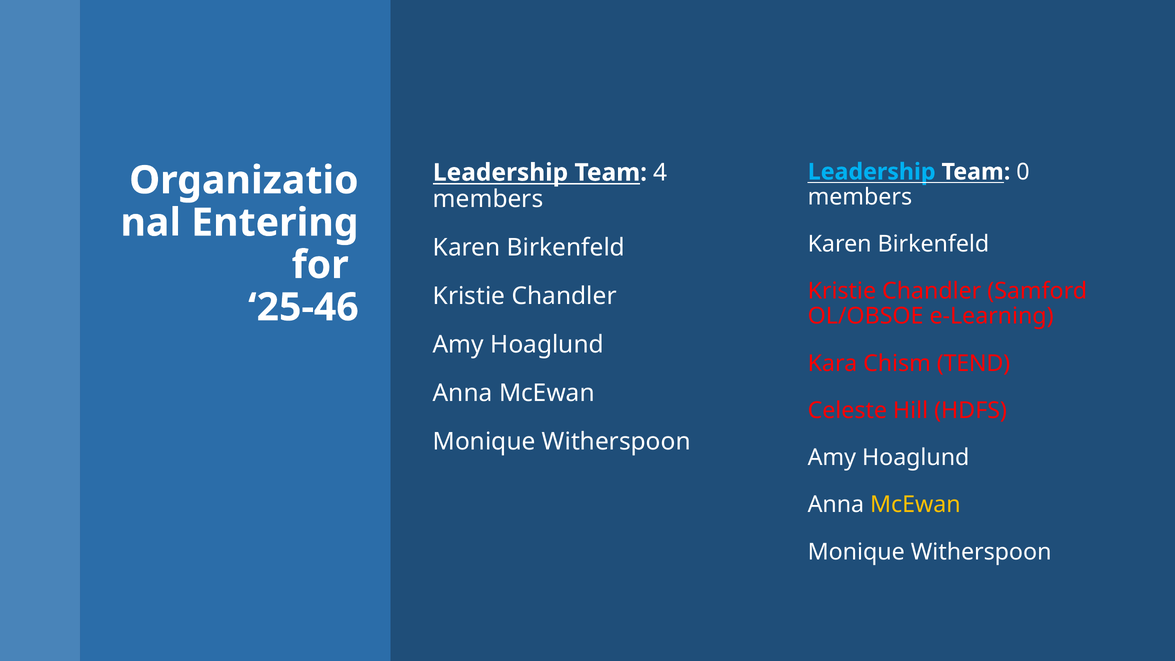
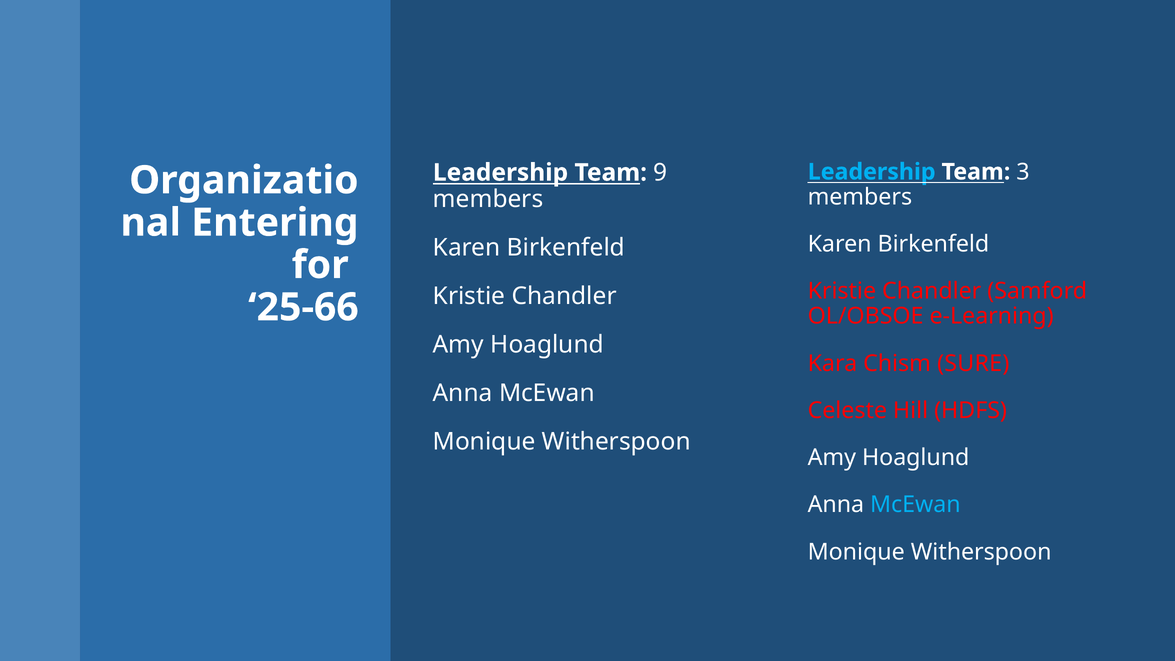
0: 0 -> 3
4: 4 -> 9
25-46: 25-46 -> 25-66
TEND: TEND -> SURE
McEwan at (915, 505) colour: yellow -> light blue
